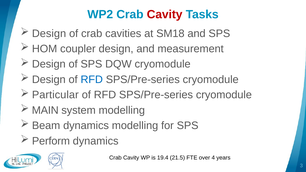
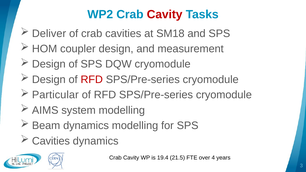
Design at (49, 33): Design -> Deliver
RFD at (92, 80) colour: blue -> red
MAIN: MAIN -> AIMS
Perform at (51, 141): Perform -> Cavities
